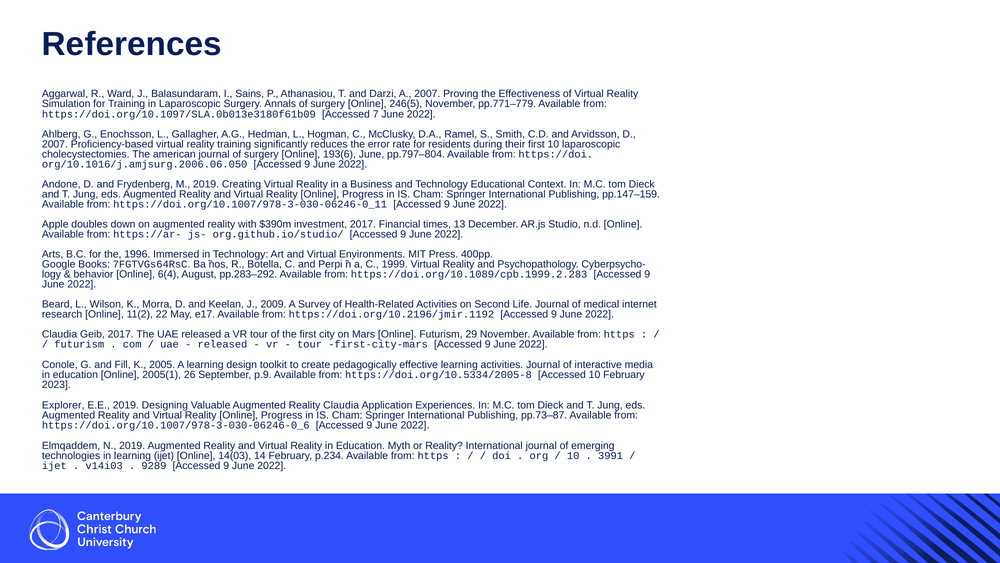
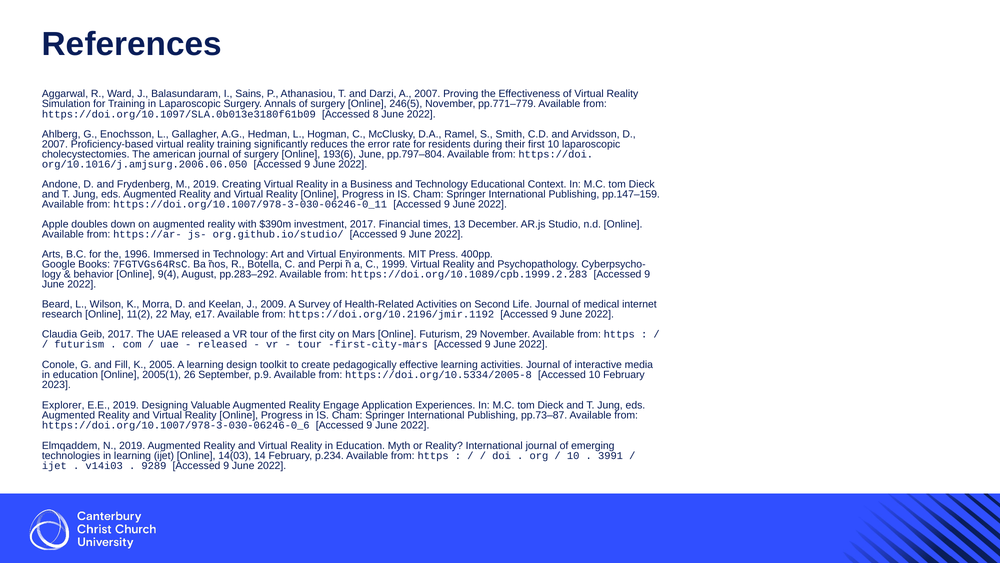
7: 7 -> 8
6(4: 6(4 -> 9(4
Reality Claudia: Claudia -> Engage
